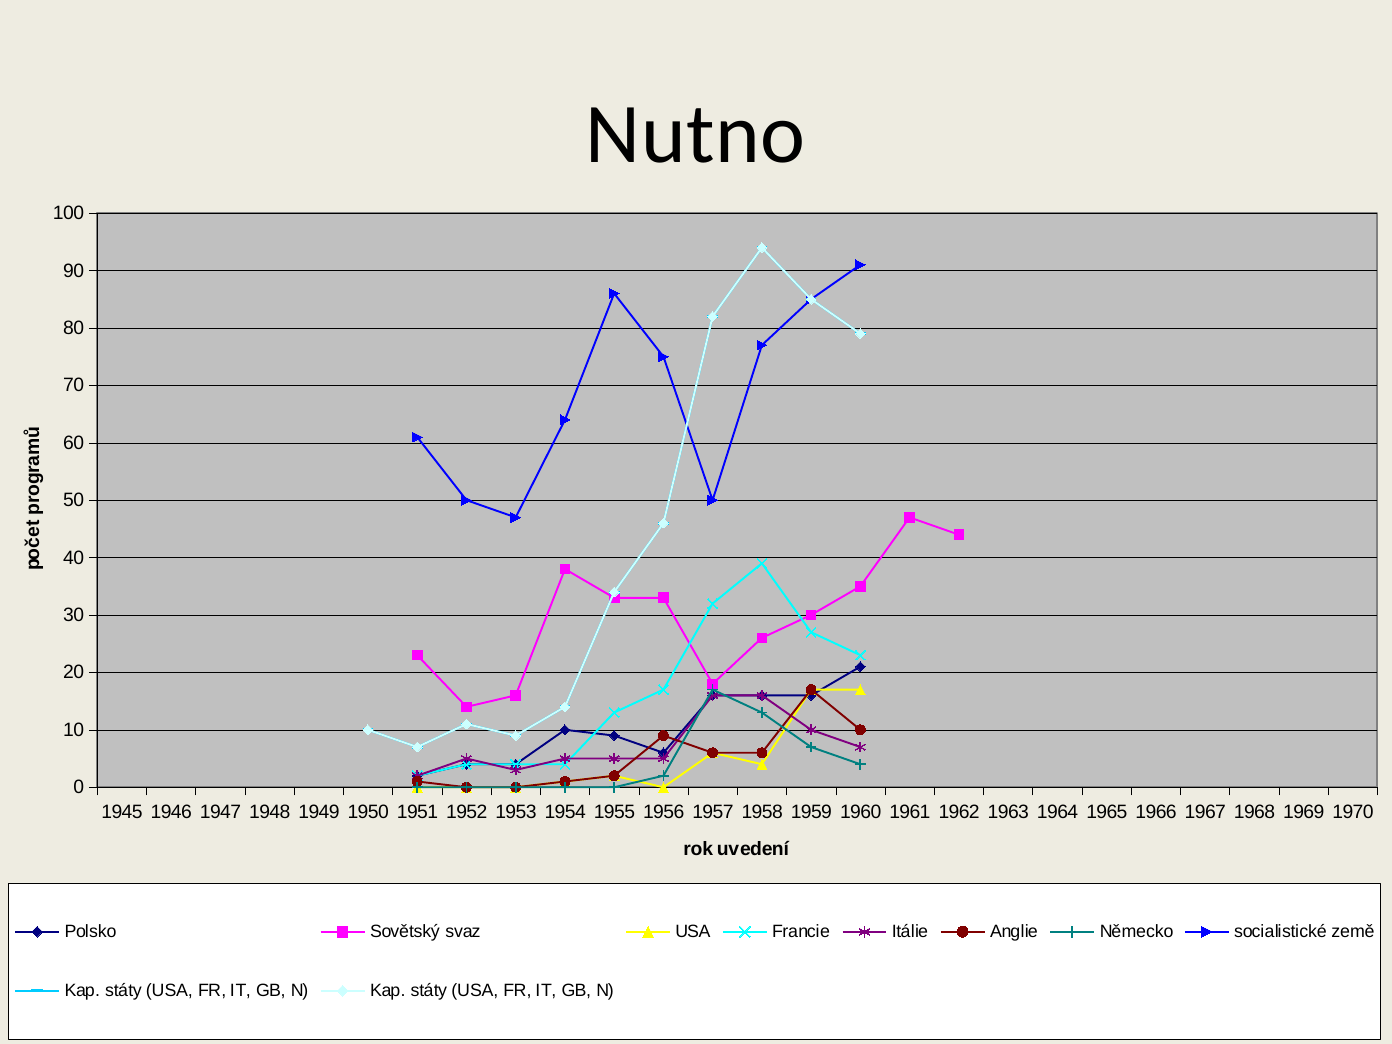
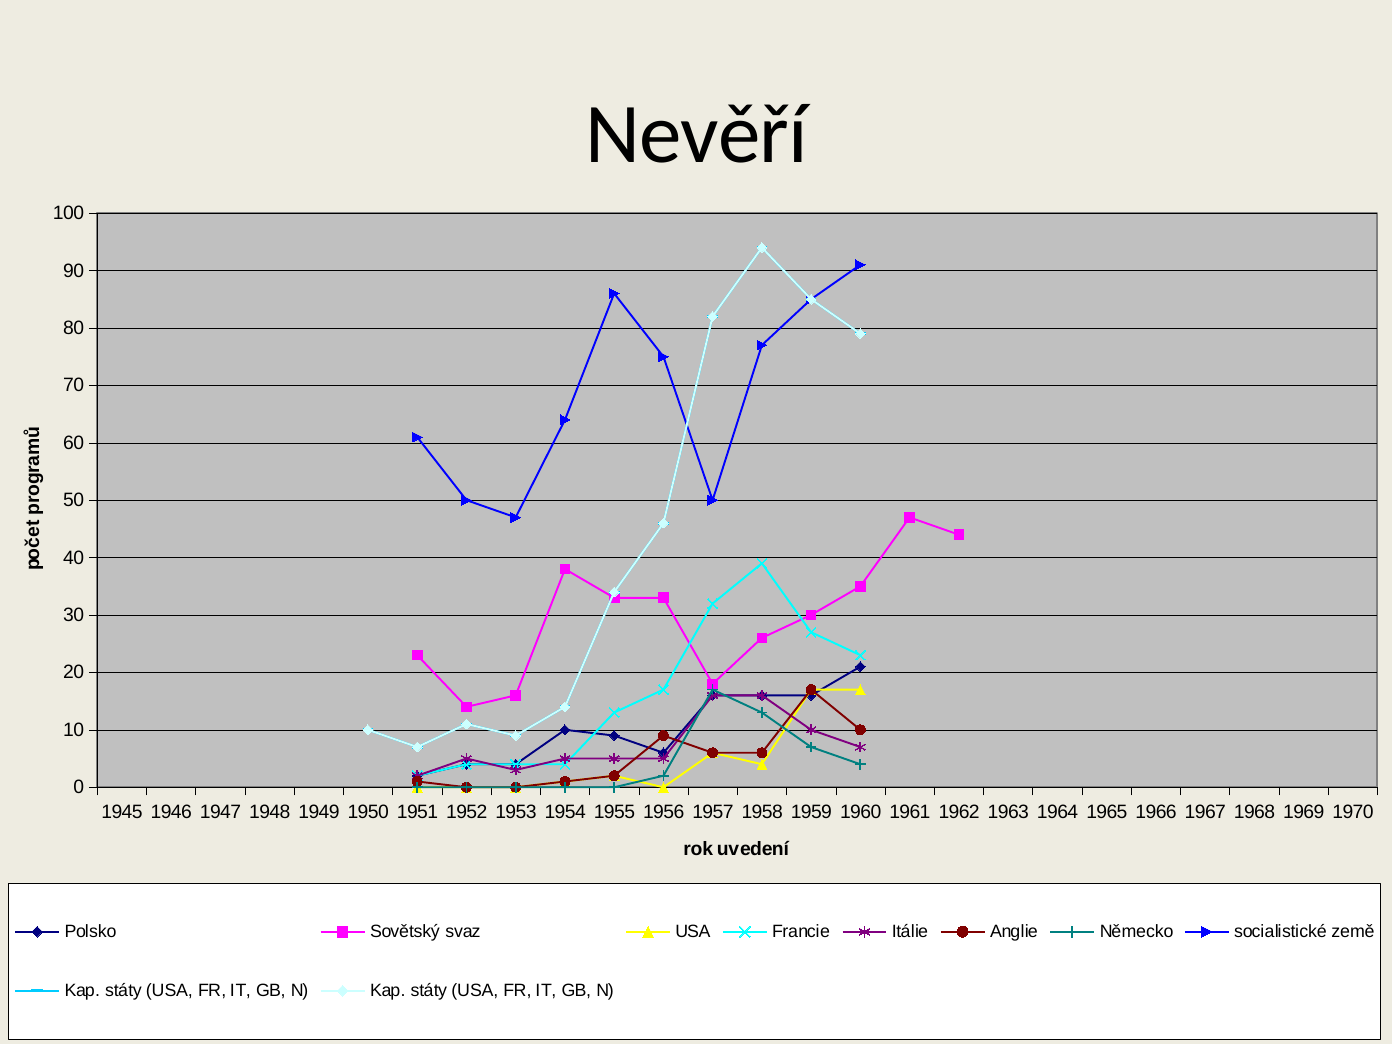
Nutno: Nutno -> Nevěří
